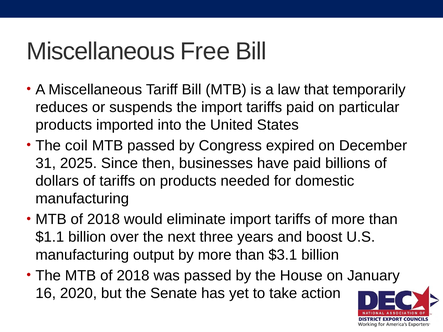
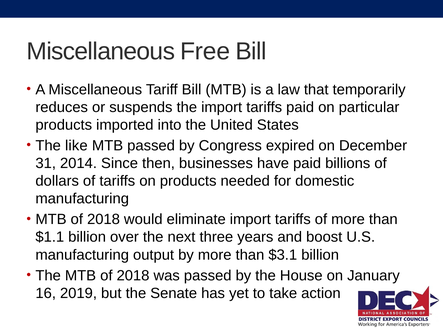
coil: coil -> like
2025: 2025 -> 2014
2020: 2020 -> 2019
